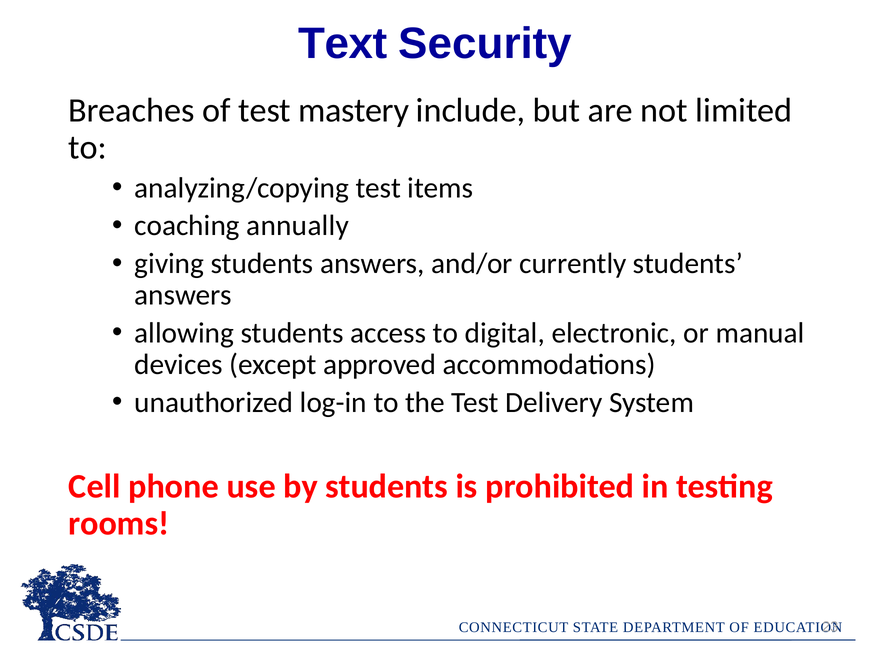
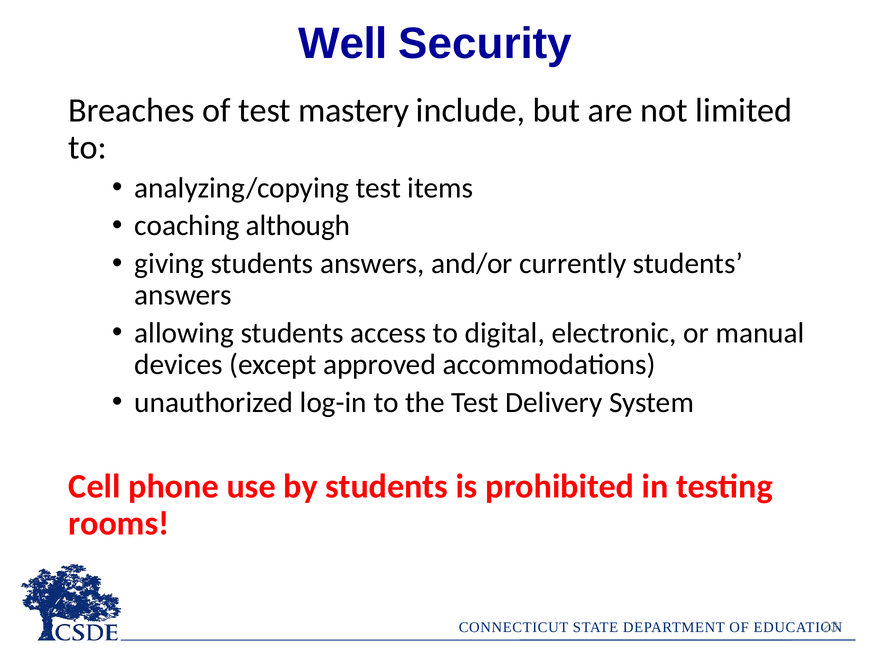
Text: Text -> Well
annually: annually -> although
